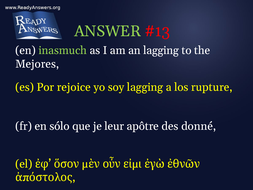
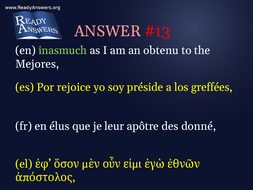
ANSWER colour: light green -> pink
an lagging: lagging -> obtenu
soy lagging: lagging -> préside
rupture: rupture -> greffées
sólo: sólo -> élus
